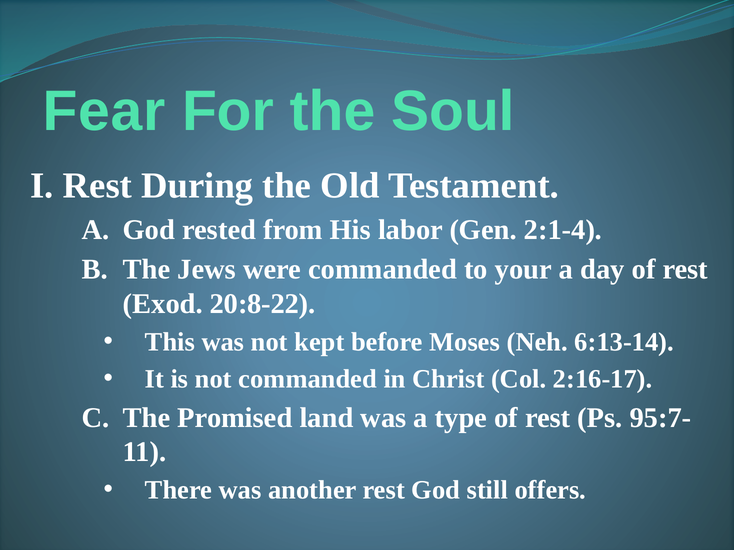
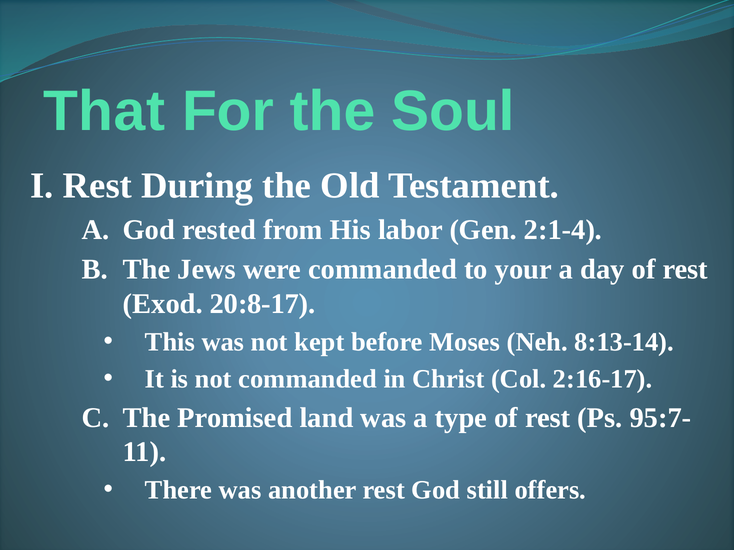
Fear: Fear -> That
20:8-22: 20:8-22 -> 20:8-17
6:13-14: 6:13-14 -> 8:13-14
